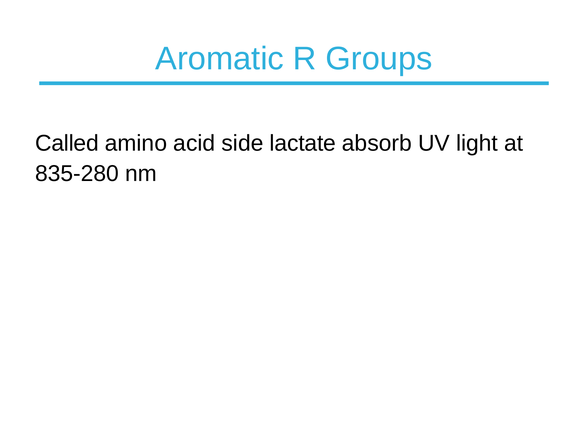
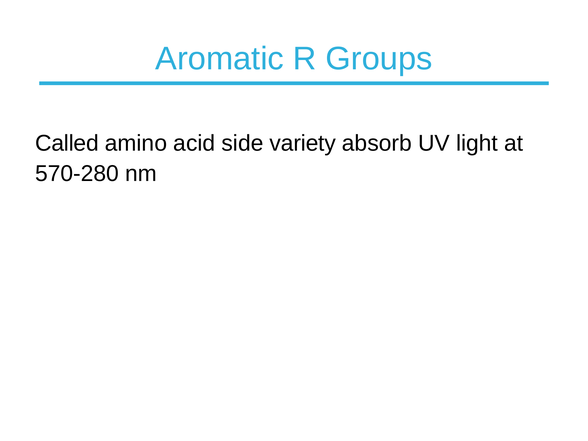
lactate: lactate -> variety
835-280: 835-280 -> 570-280
